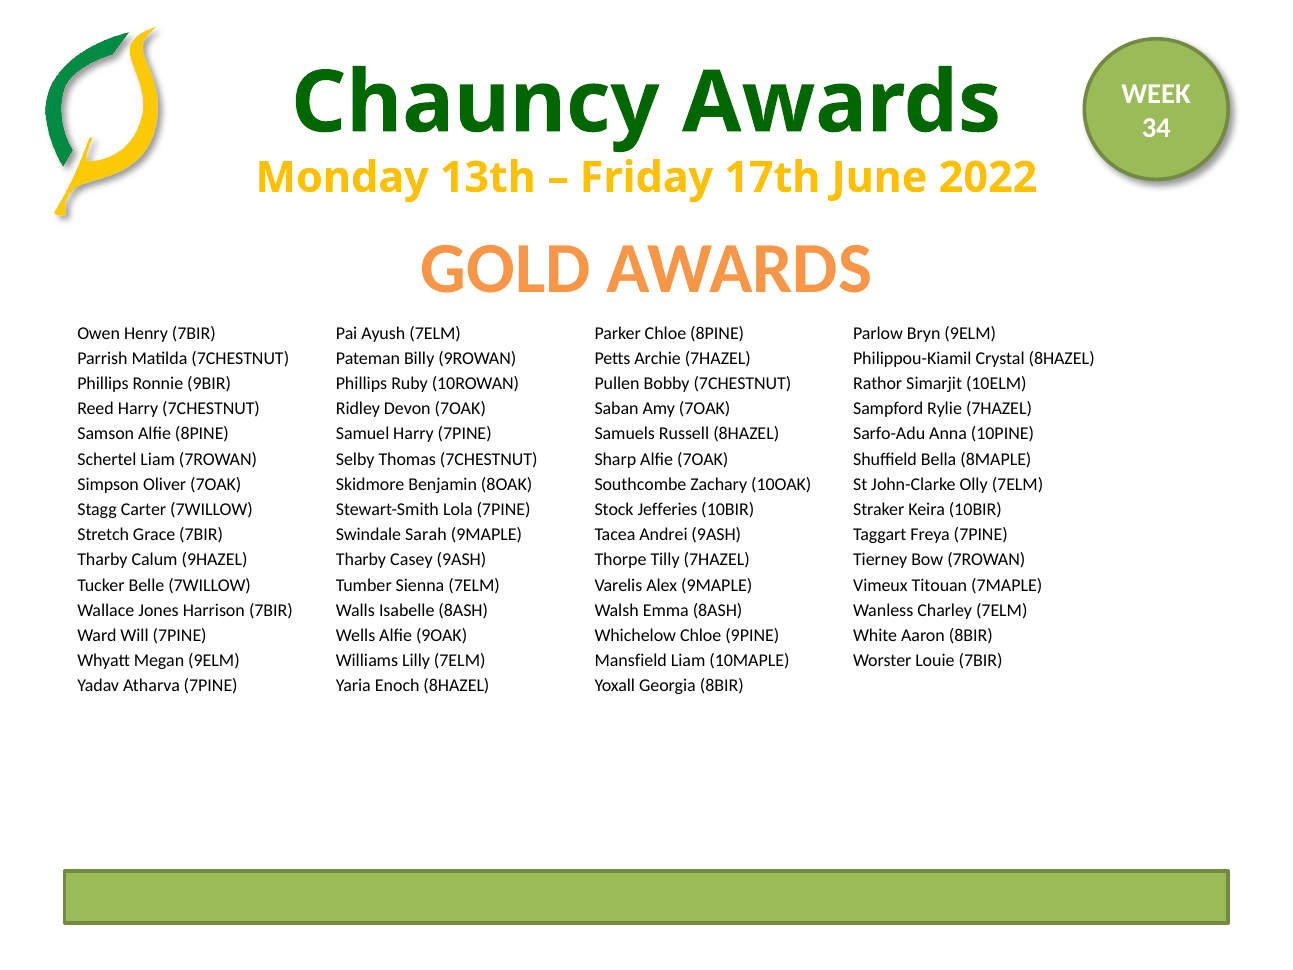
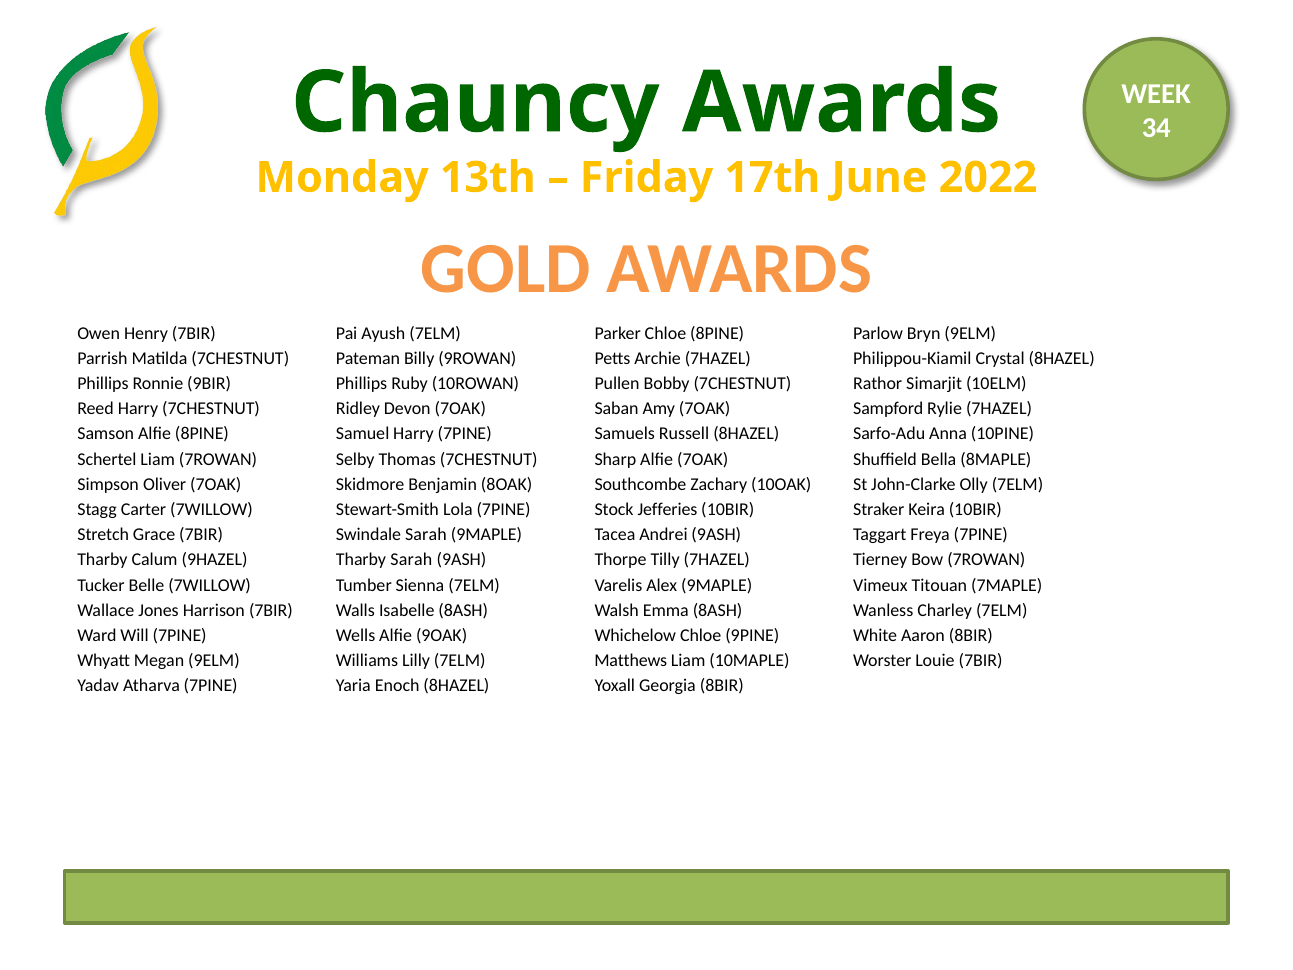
Tharby Casey: Casey -> Sarah
Mansfield: Mansfield -> Matthews
